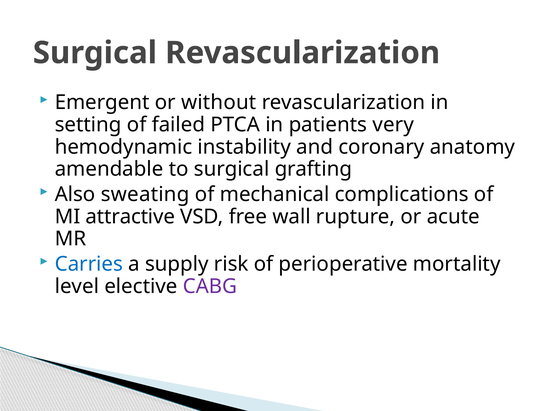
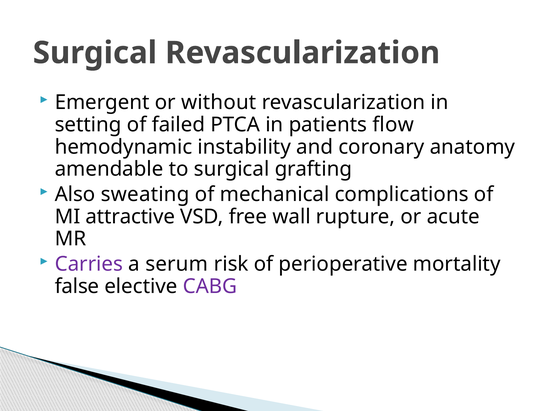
very: very -> flow
Carries colour: blue -> purple
supply: supply -> serum
level: level -> false
